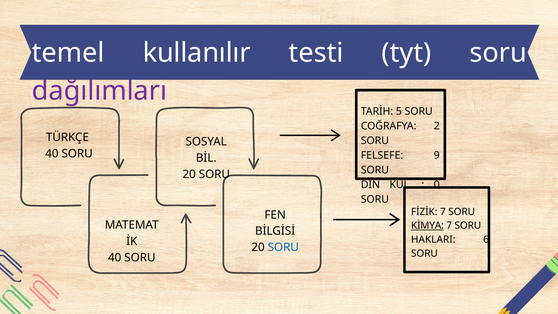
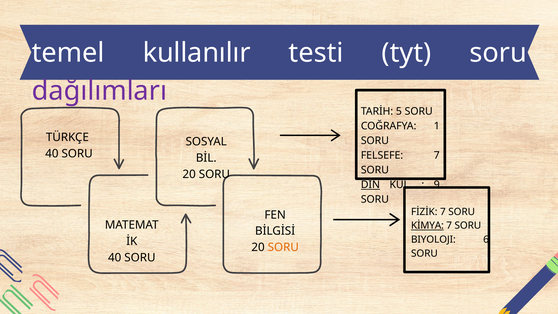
2: 2 -> 1
FELSEFE 9: 9 -> 7
DİN underline: none -> present
0: 0 -> 9
HAKLARI: HAKLARI -> BIYOLOJI
SORU at (283, 247) colour: blue -> orange
